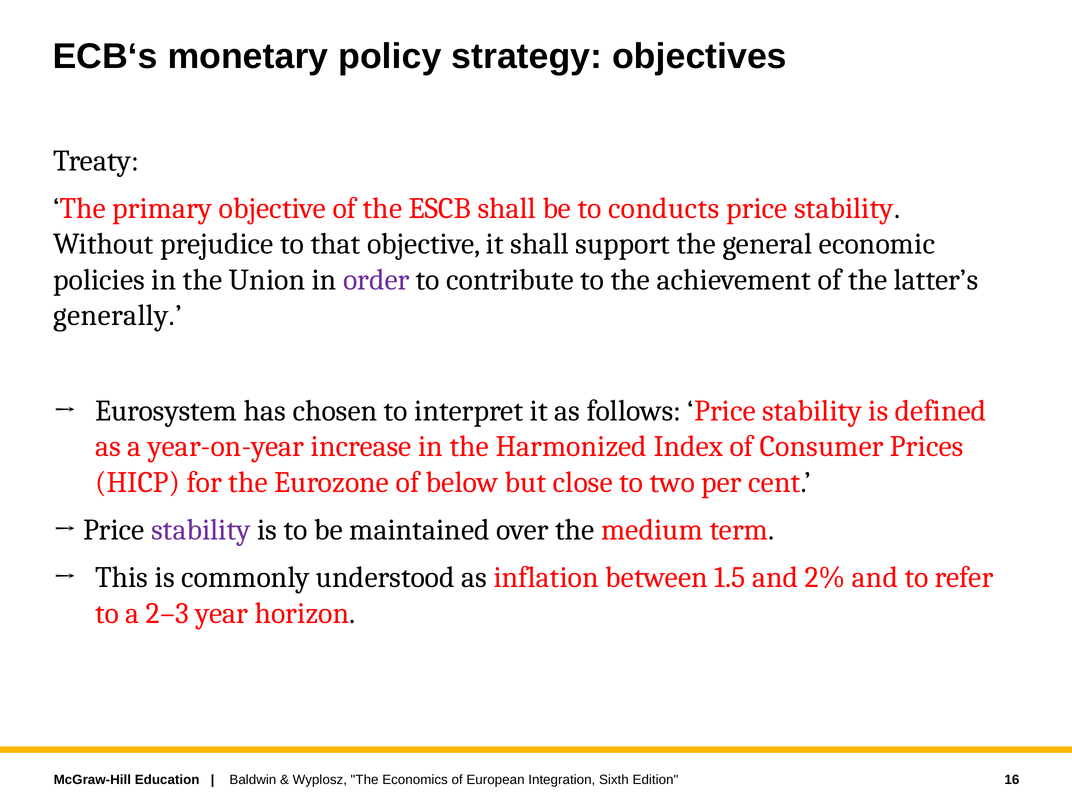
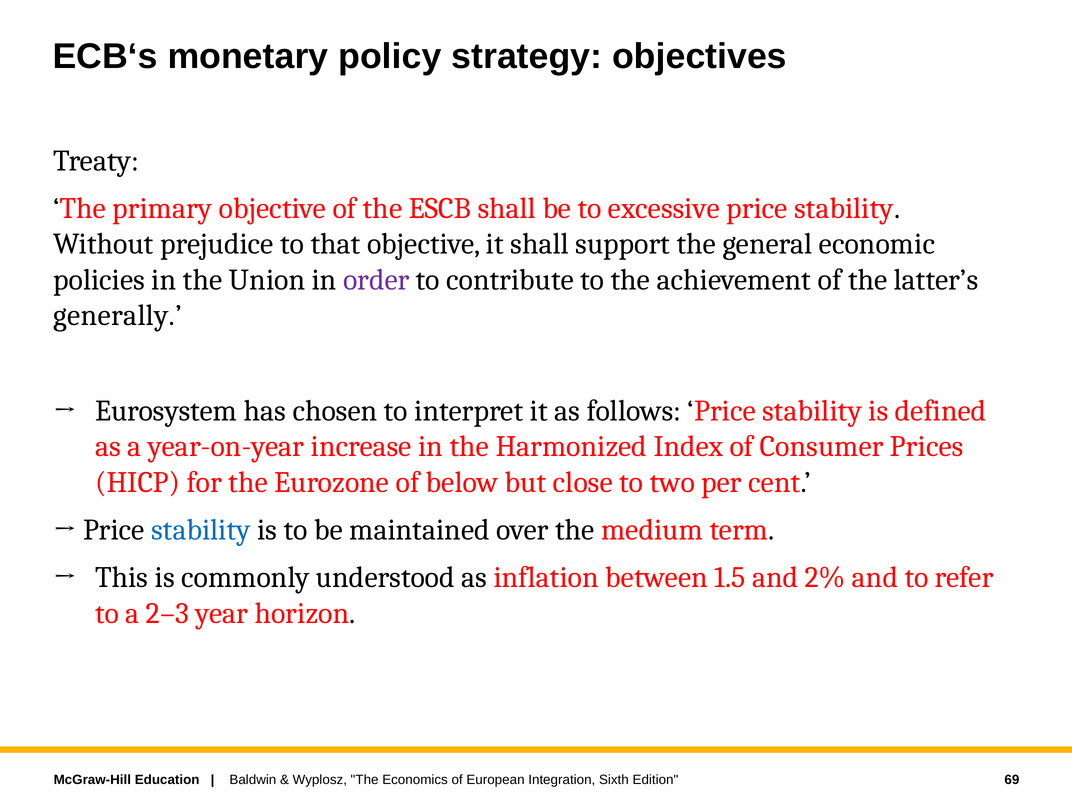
conducts: conducts -> excessive
stability at (201, 530) colour: purple -> blue
16: 16 -> 69
